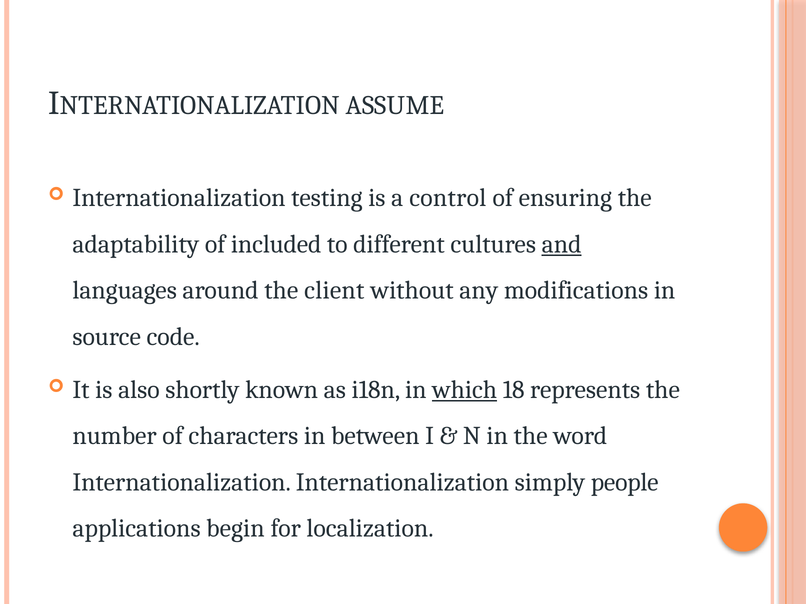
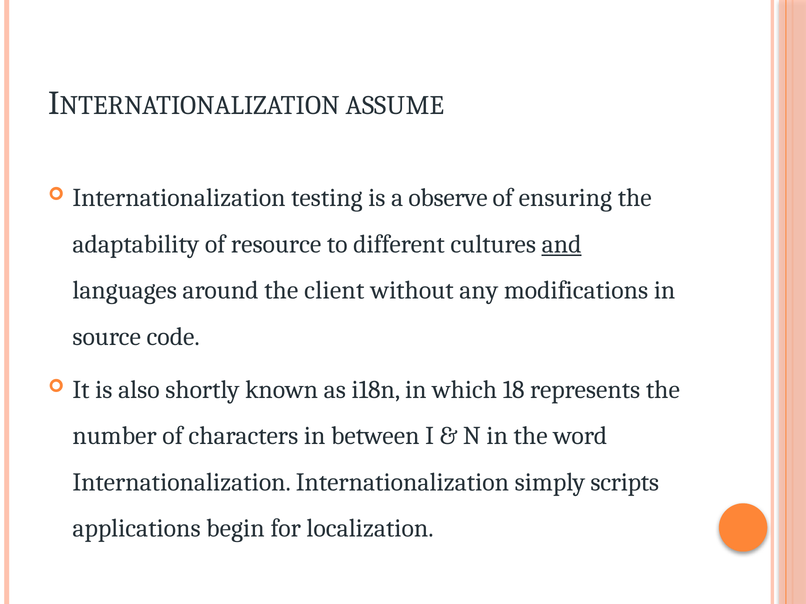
control: control -> observe
included: included -> resource
which underline: present -> none
people: people -> scripts
